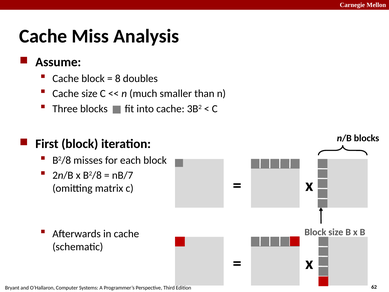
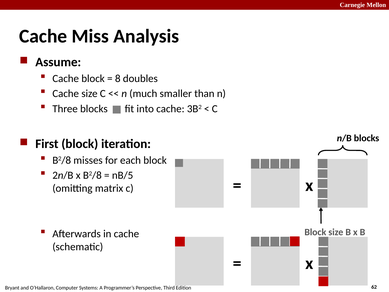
nB/7: nB/7 -> nB/5
